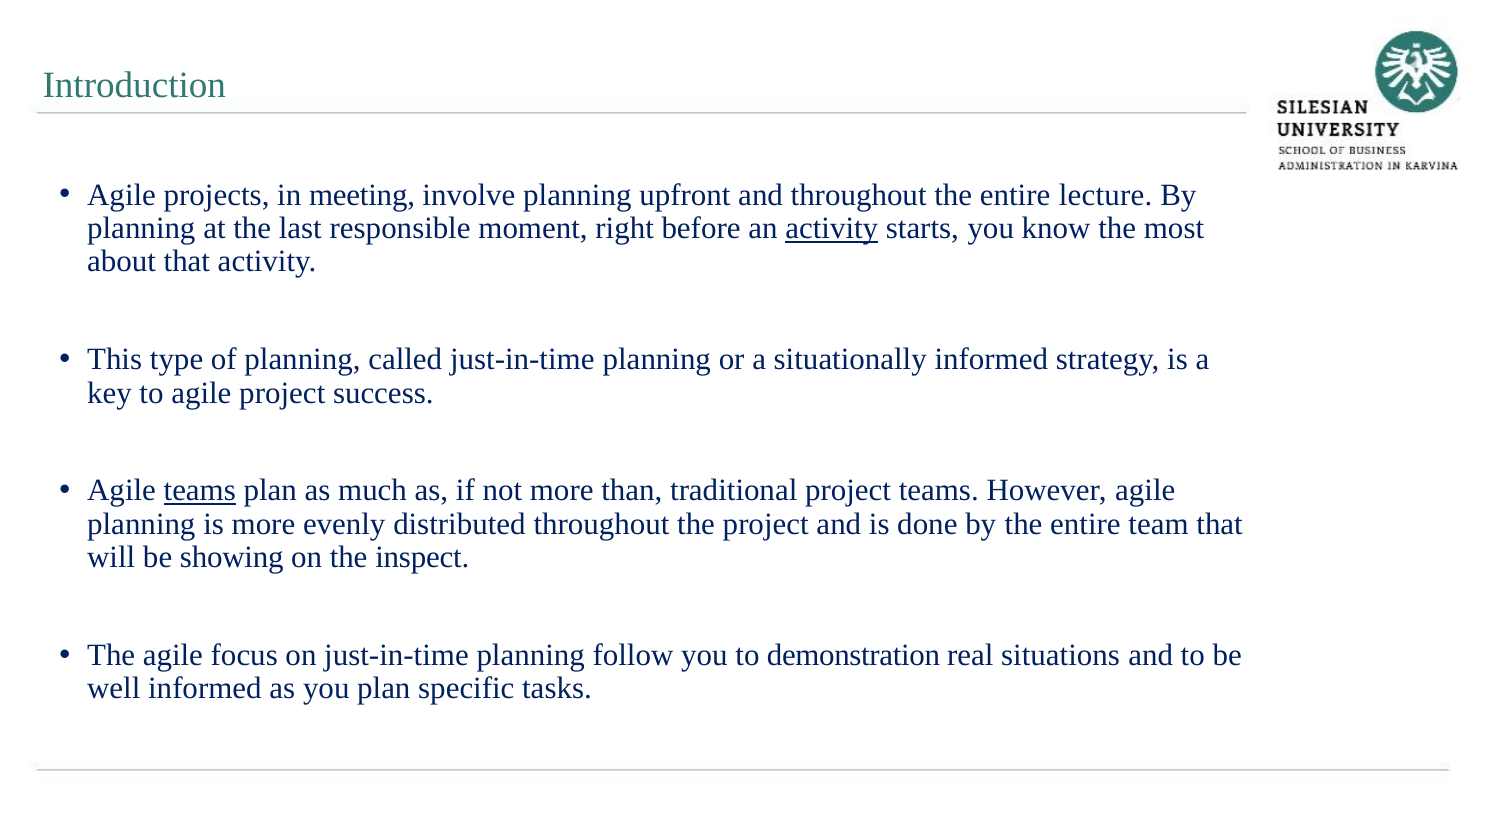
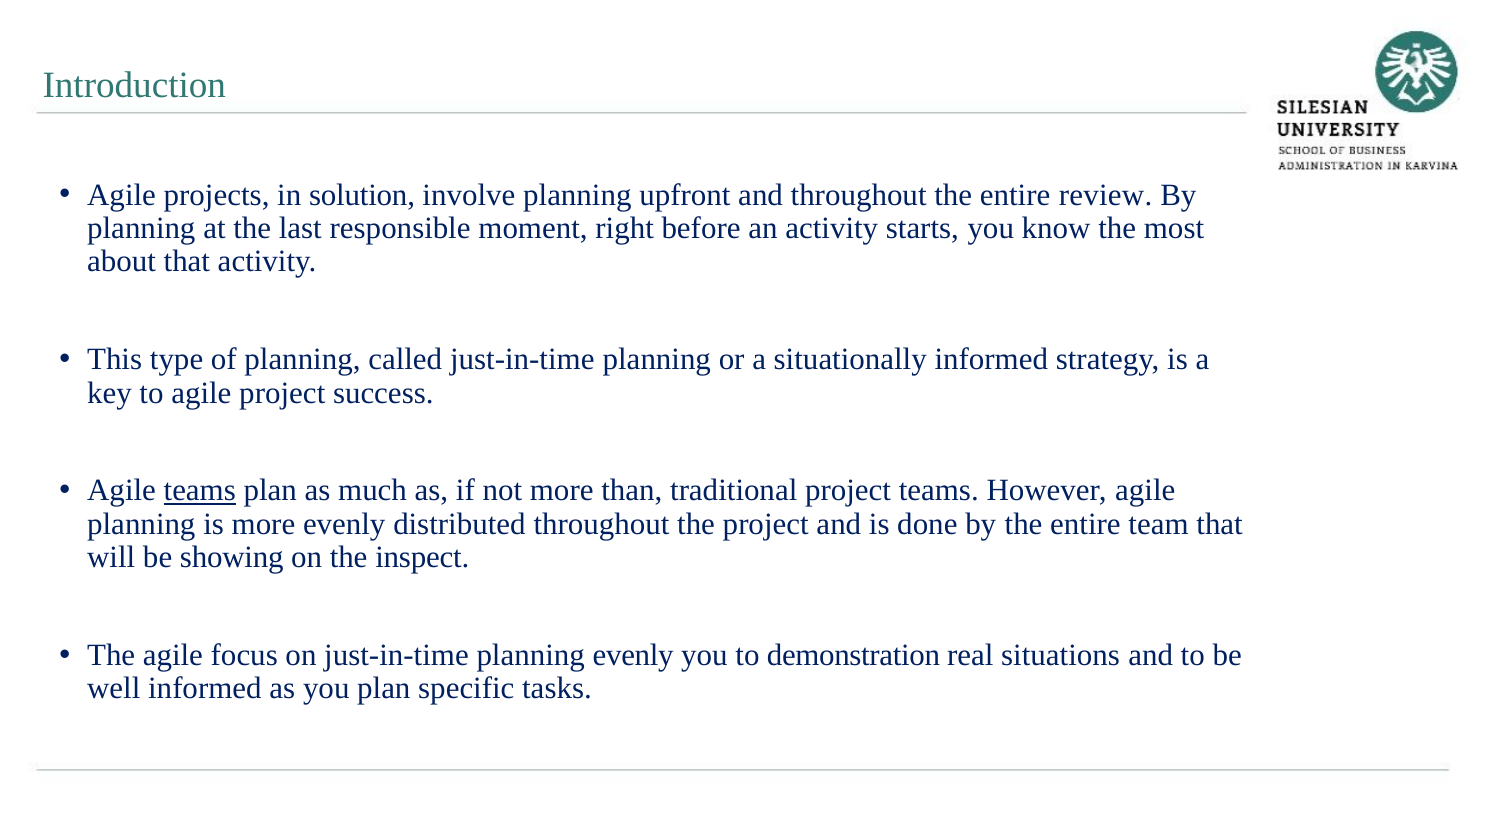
meeting: meeting -> solution
lecture: lecture -> review
activity at (832, 228) underline: present -> none
planning follow: follow -> evenly
